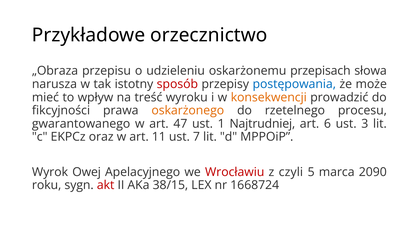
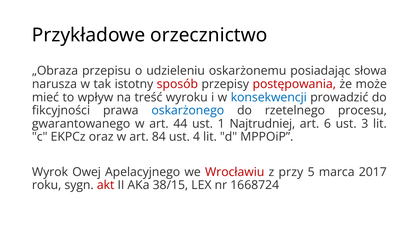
przepisach: przepisach -> posiadając
postępowania colour: blue -> red
konsekwencji colour: orange -> blue
oskarżonego colour: orange -> blue
47: 47 -> 44
11: 11 -> 84
7: 7 -> 4
czyli: czyli -> przy
2090: 2090 -> 2017
